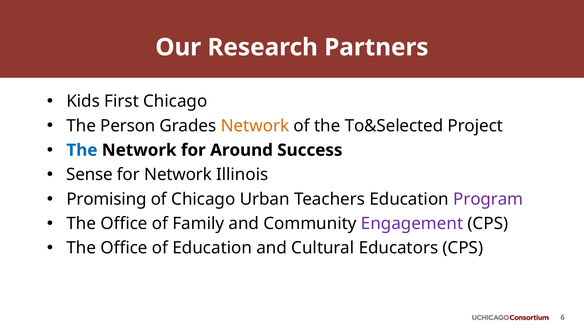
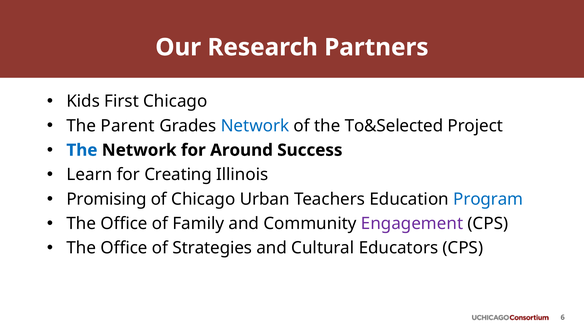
Person: Person -> Parent
Network at (255, 126) colour: orange -> blue
Sense: Sense -> Learn
for Network: Network -> Creating
Program colour: purple -> blue
of Education: Education -> Strategies
